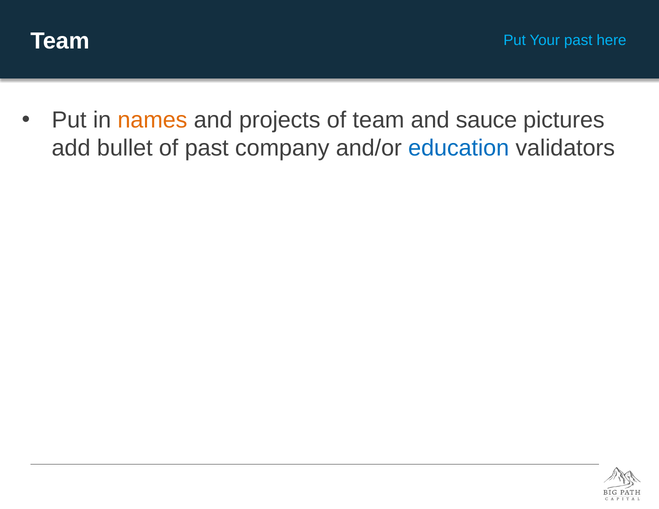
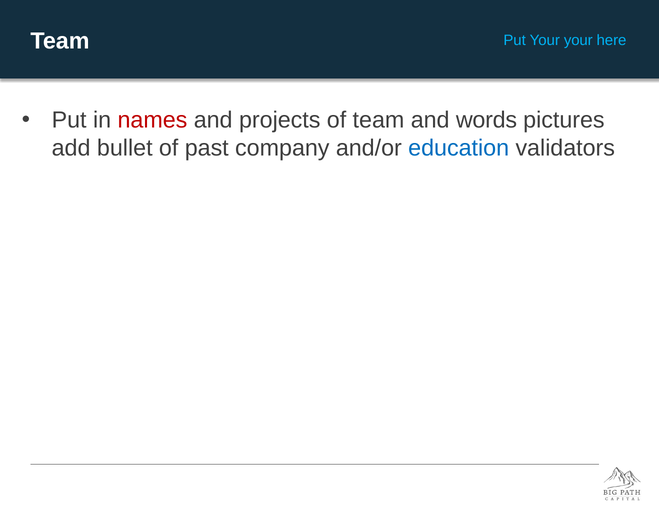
Your past: past -> your
names colour: orange -> red
sauce: sauce -> words
